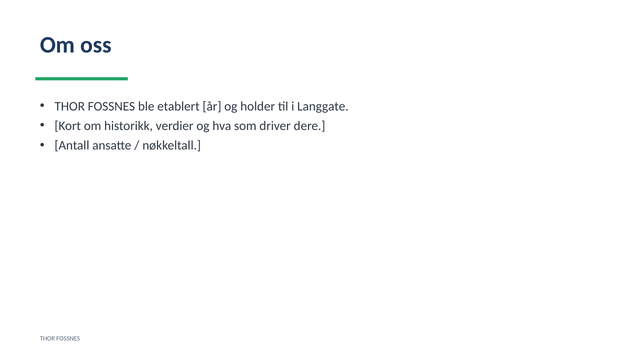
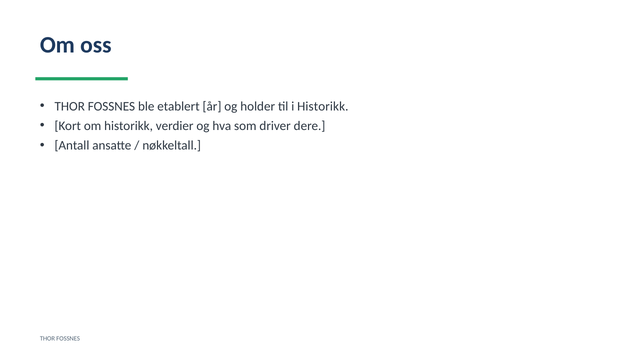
i Langgate: Langgate -> Historikk
